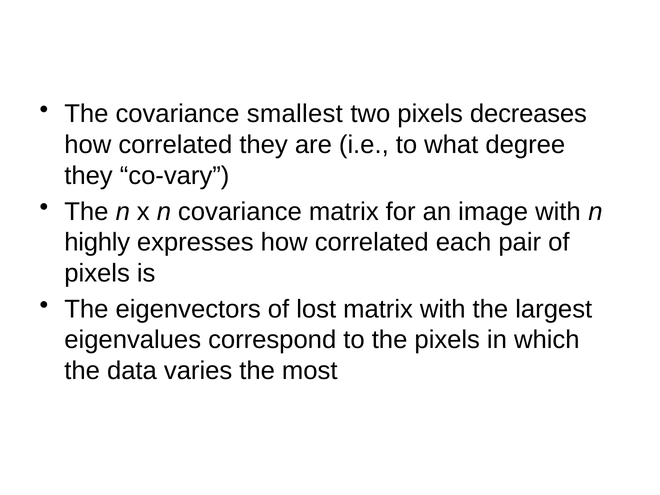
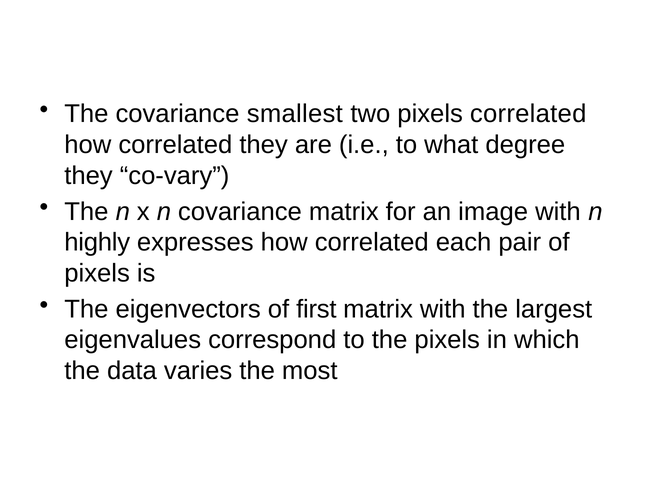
pixels decreases: decreases -> correlated
lost: lost -> first
